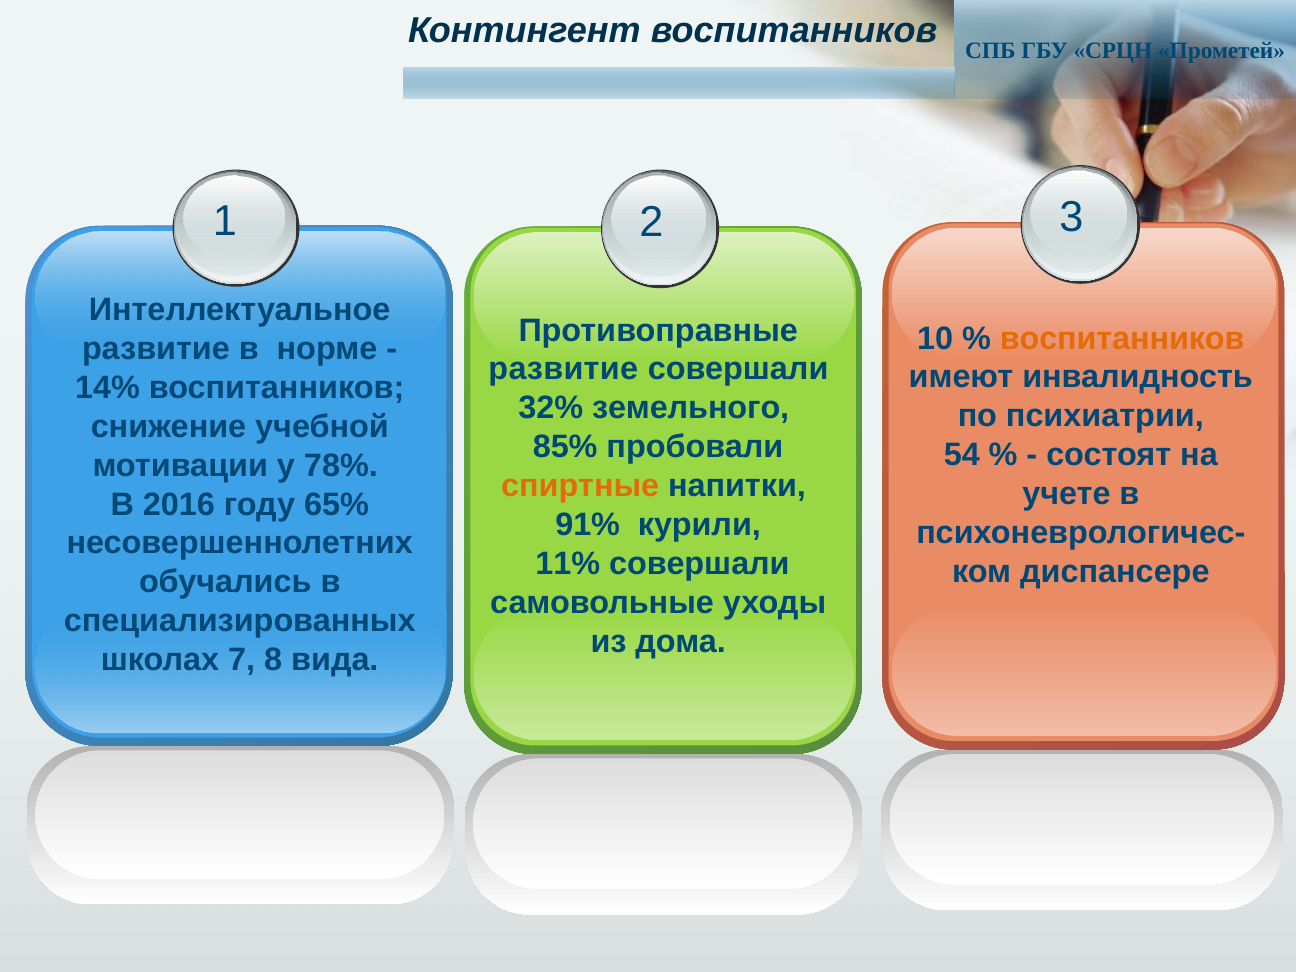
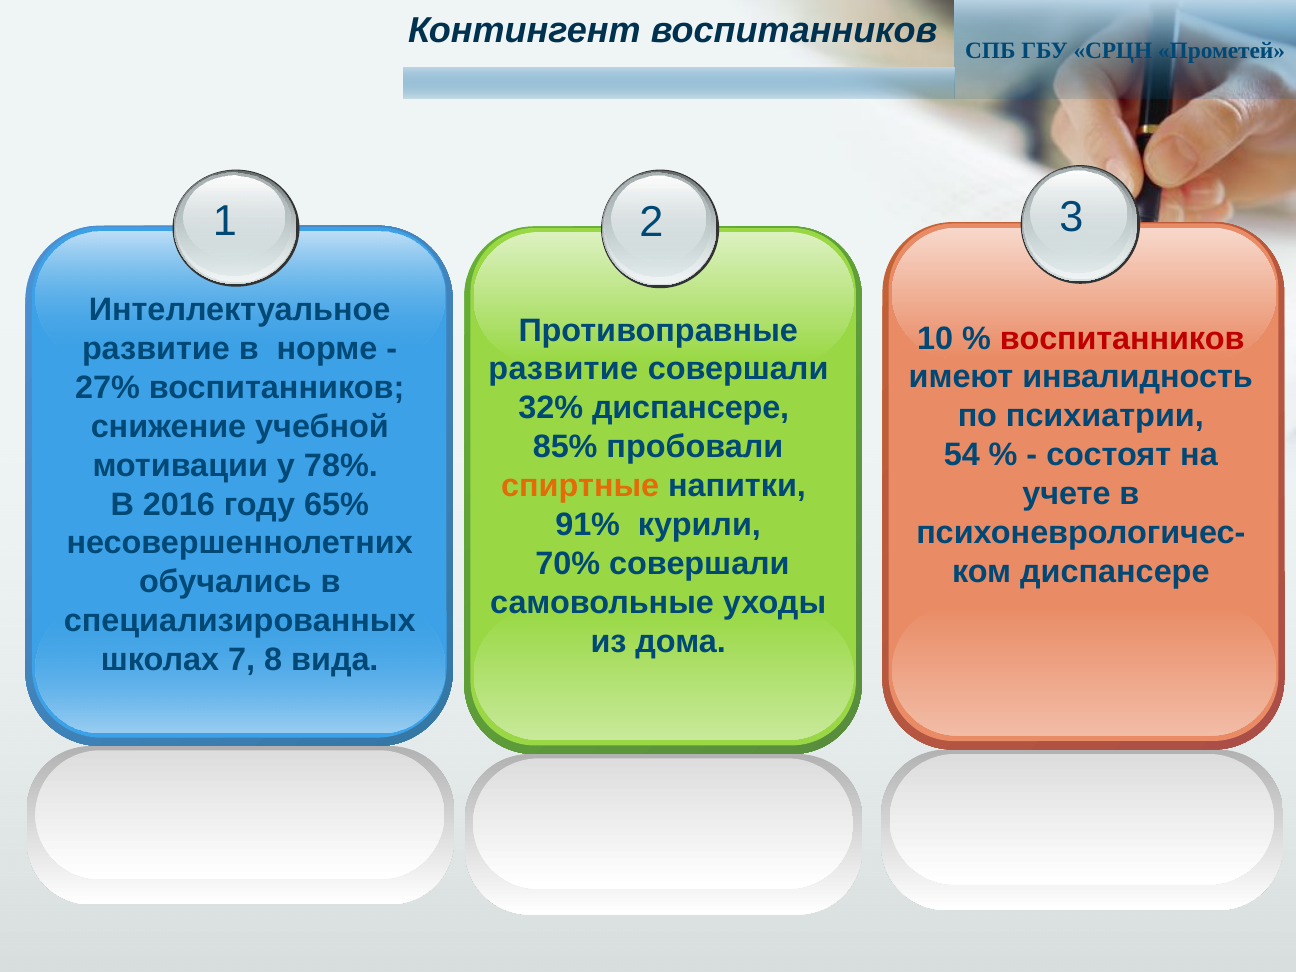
воспитанников at (1122, 338) colour: orange -> red
14%: 14% -> 27%
32% земельного: земельного -> диспансере
11%: 11% -> 70%
